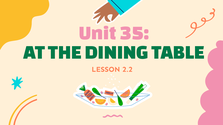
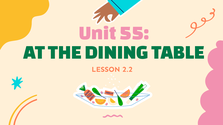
35: 35 -> 55
